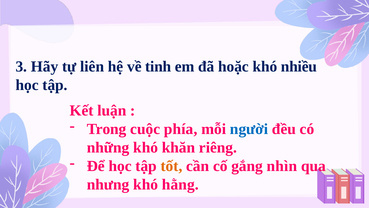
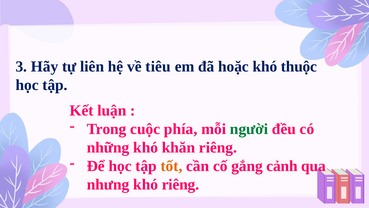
tinh: tinh -> tiêu
nhiều: nhiều -> thuộc
người colour: blue -> green
nhìn: nhìn -> cảnh
khó hằng: hằng -> riêng
